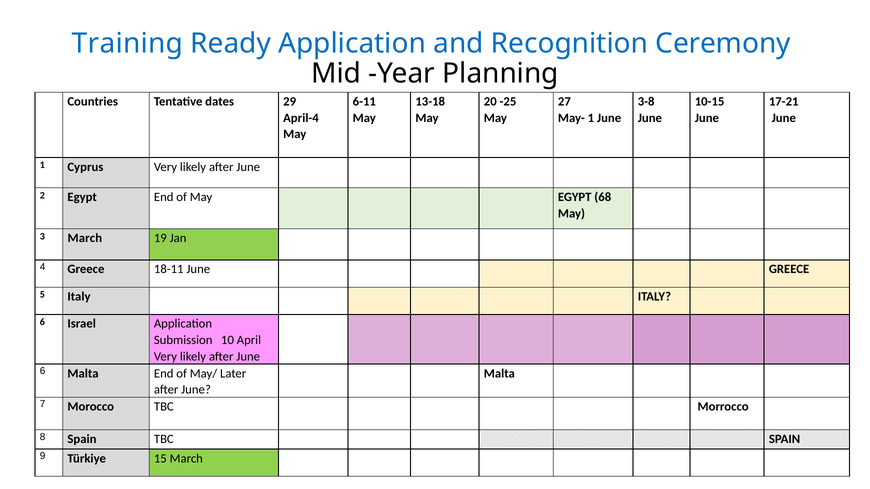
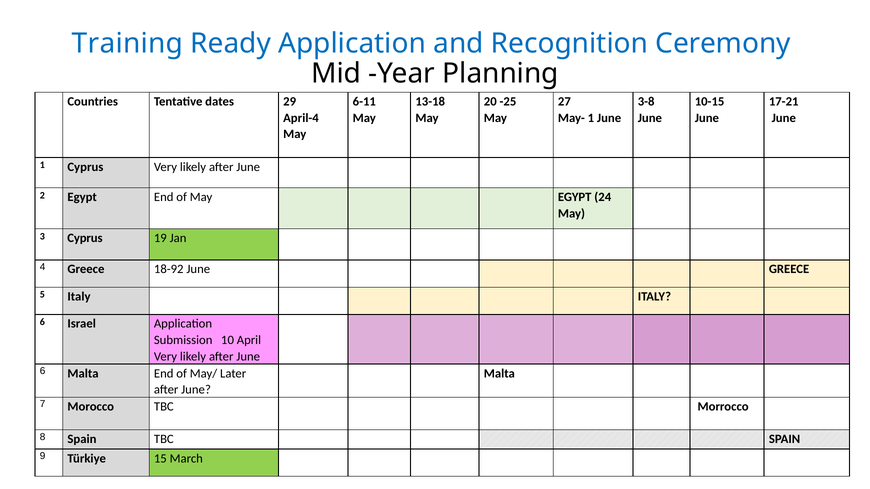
68: 68 -> 24
3 March: March -> Cyprus
18-11: 18-11 -> 18-92
